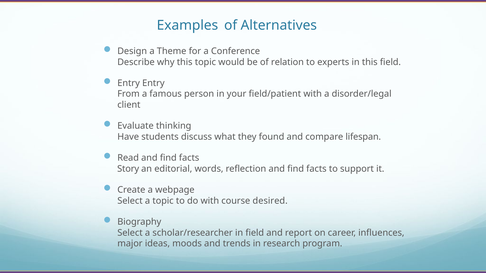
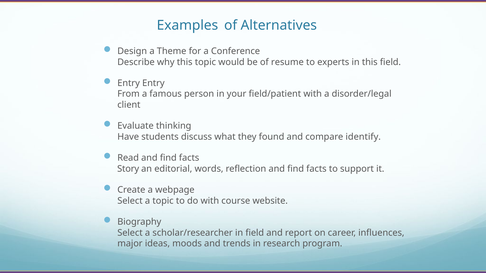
relation: relation -> resume
lifespan: lifespan -> identify
desired: desired -> website
